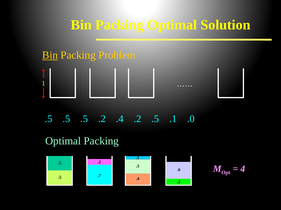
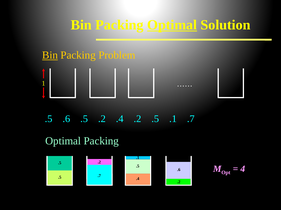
Optimal at (172, 25) underline: none -> present
.5 at (66, 119): .5 -> .6
.1 .0: .0 -> .7
